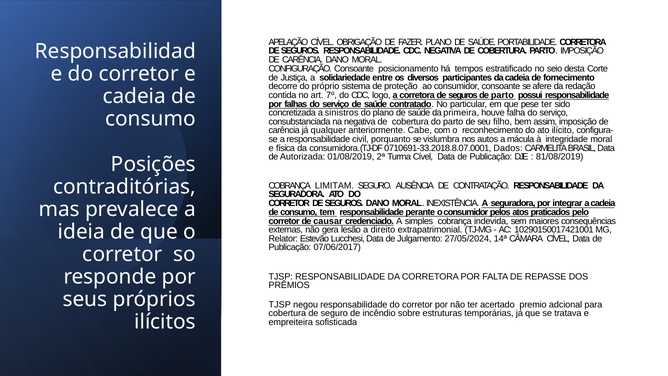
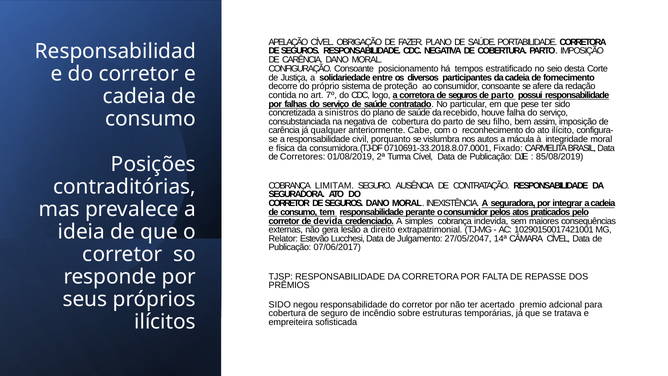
primeira: primeira -> recebido
Dados: Dados -> Fixado
Autorizada: Autorizada -> Corretores
81/08/2019: 81/08/2019 -> 85/08/2019
causar: causar -> devida
27/05/2024: 27/05/2024 -> 27/05/2047
TJSP at (280, 304): TJSP -> SIDO
